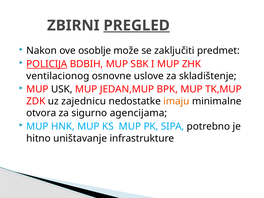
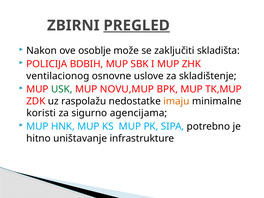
predmet: predmet -> skladišta
POLICIJA underline: present -> none
USK colour: black -> green
JEDAN,MUP: JEDAN,MUP -> NOVU,MUP
zajednicu: zajednicu -> raspolažu
otvora: otvora -> koristi
